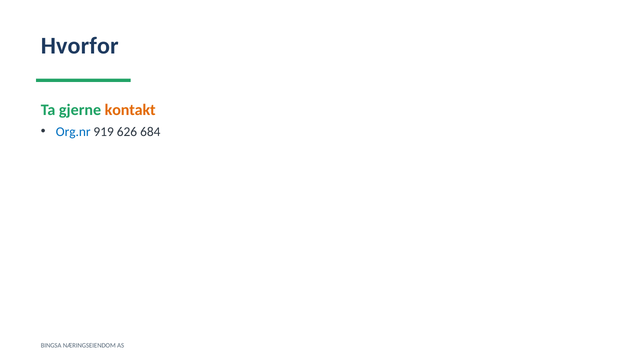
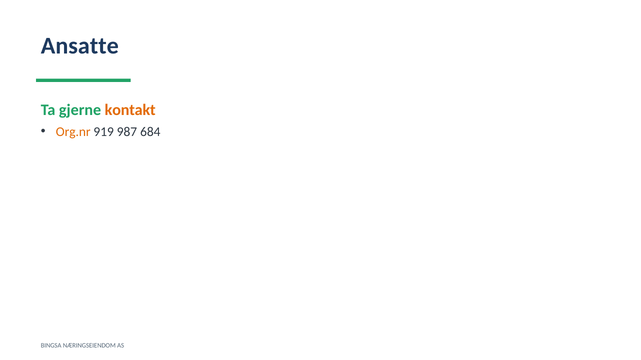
Hvorfor: Hvorfor -> Ansatte
Org.nr colour: blue -> orange
626: 626 -> 987
